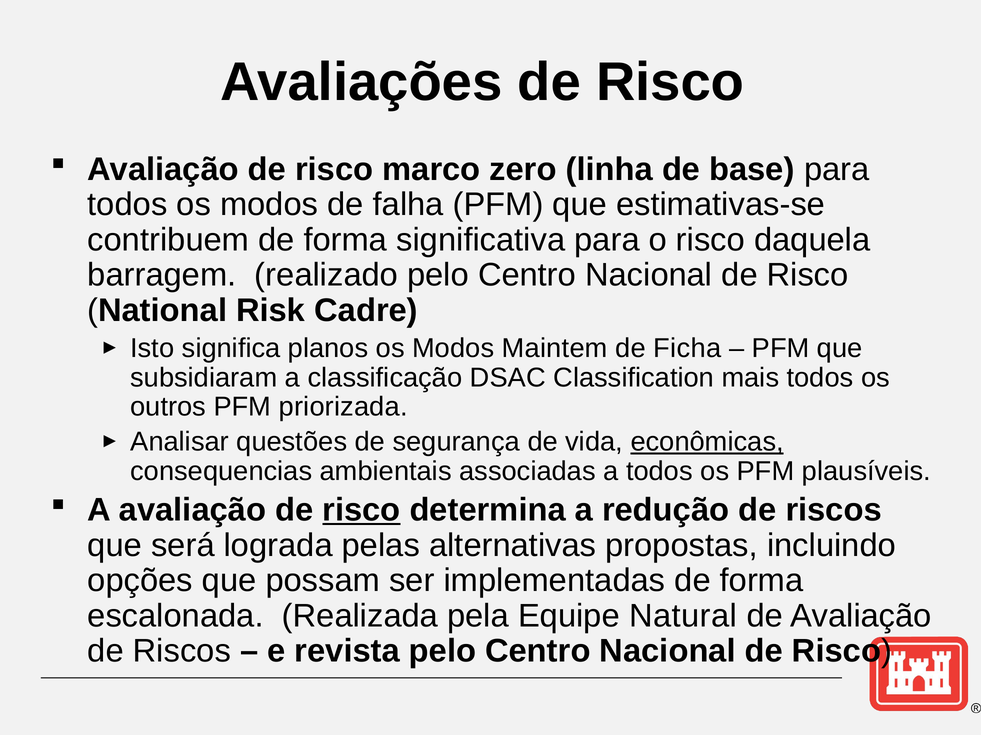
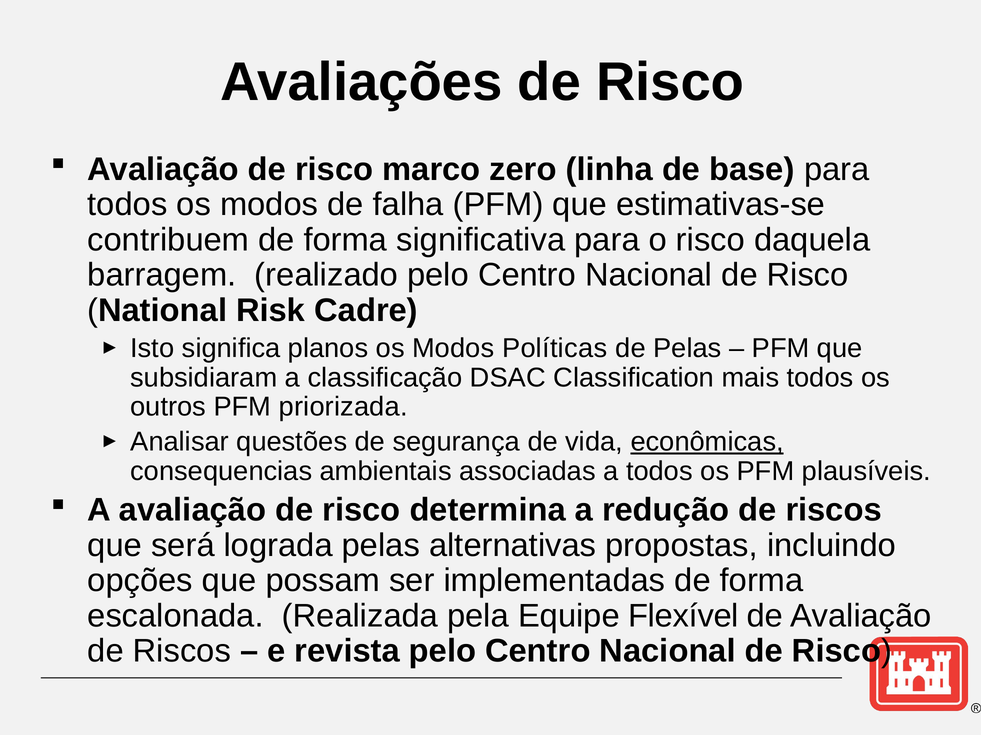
Maintem: Maintem -> Políticas
de Ficha: Ficha -> Pelas
risco at (361, 511) underline: present -> none
Natural: Natural -> Flexível
